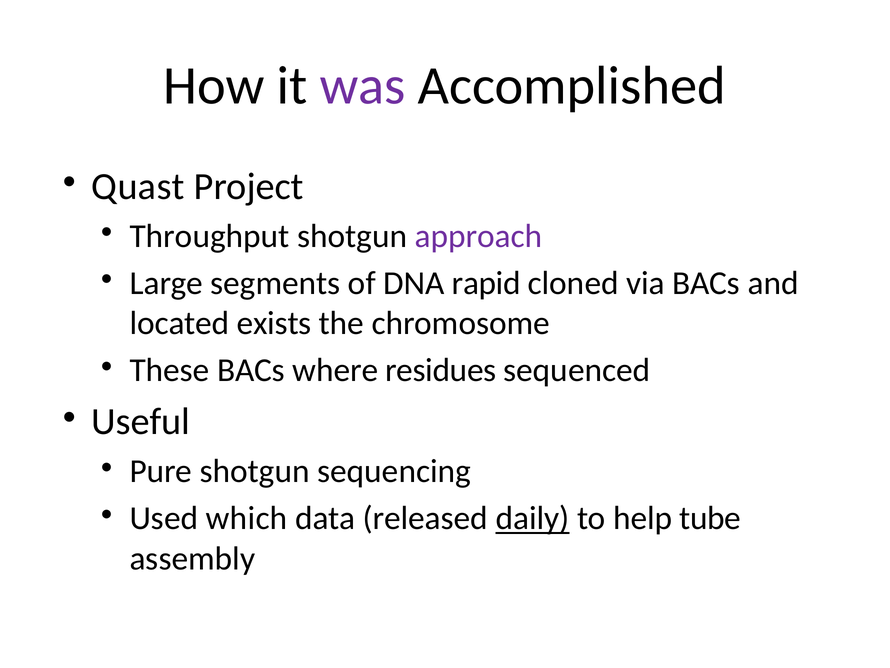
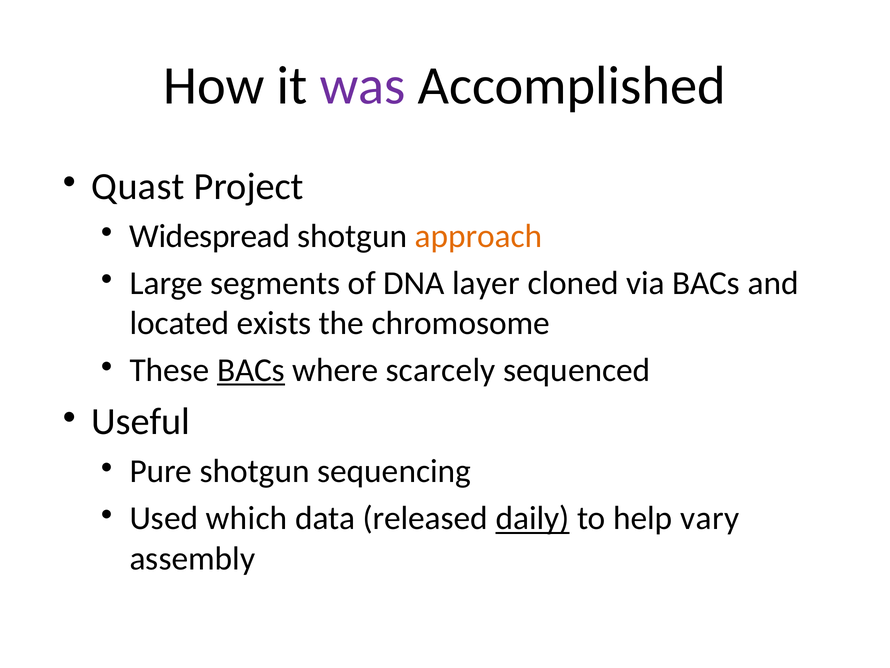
Throughput: Throughput -> Widespread
approach colour: purple -> orange
rapid: rapid -> layer
BACs at (251, 370) underline: none -> present
residues: residues -> scarcely
tube: tube -> vary
